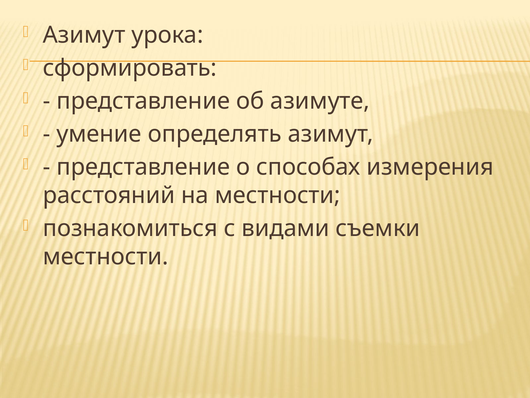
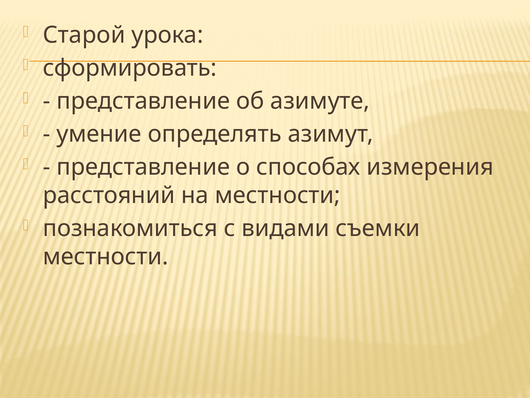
Азимут at (84, 35): Азимут -> Старой
